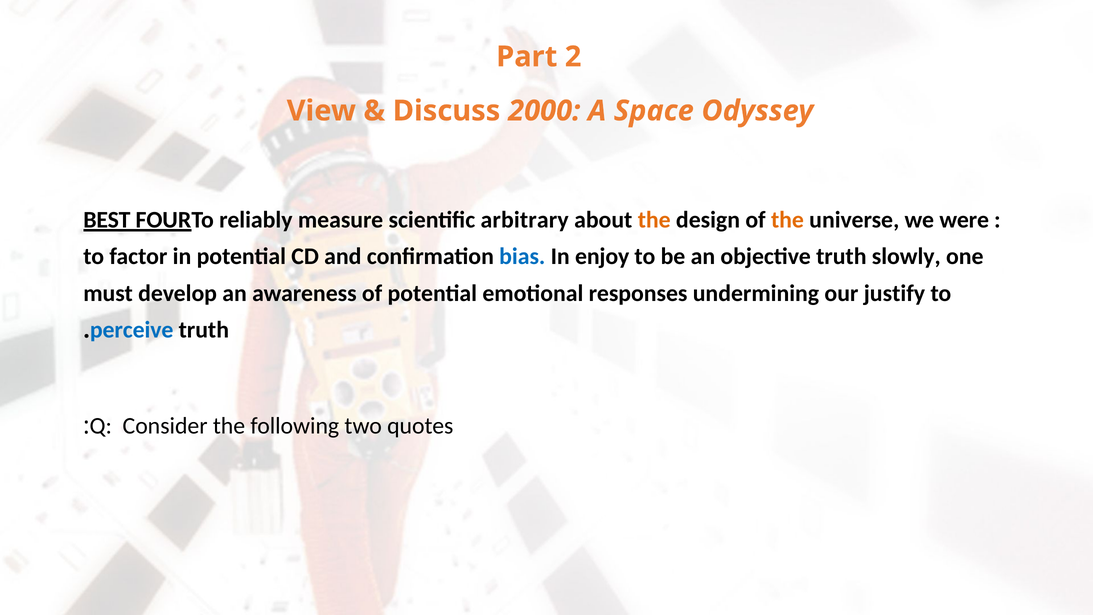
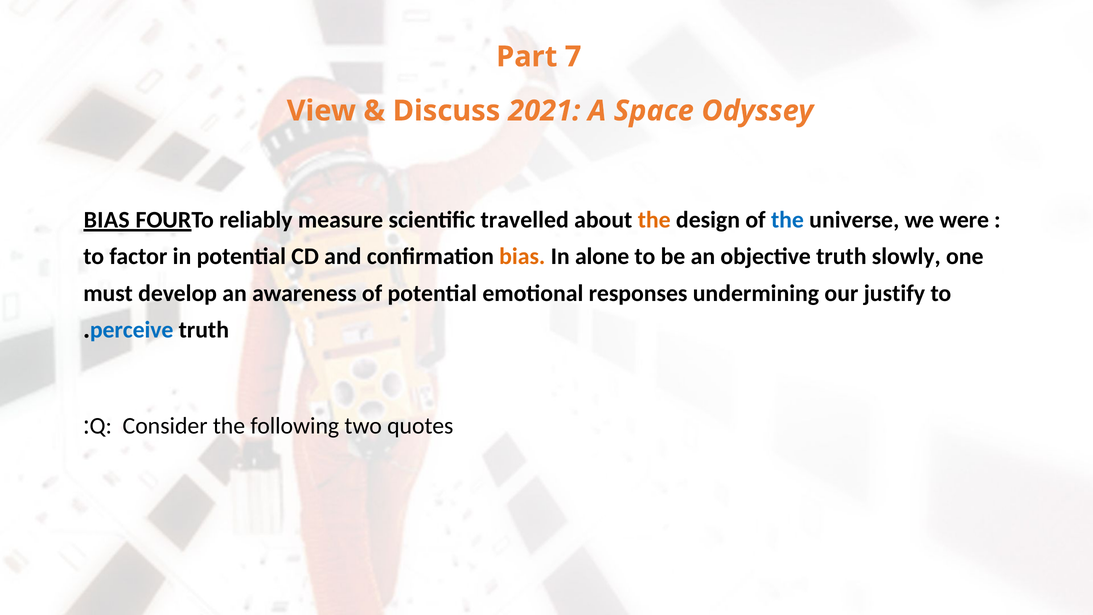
2: 2 -> 7
2000: 2000 -> 2021
BEST at (107, 220): BEST -> BIAS
arbitrary: arbitrary -> travelled
the at (787, 220) colour: orange -> blue
bias at (522, 257) colour: blue -> orange
enjoy: enjoy -> alone
